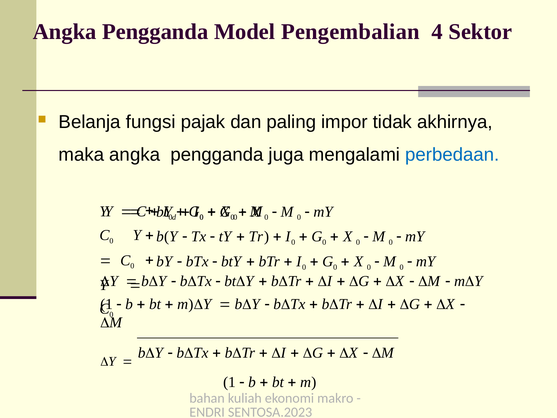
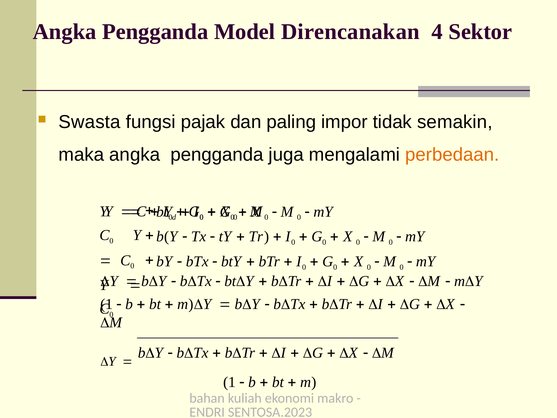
Pengembalian: Pengembalian -> Direncanakan
Belanja: Belanja -> Swasta
akhirnya: akhirnya -> semakin
perbedaan colour: blue -> orange
